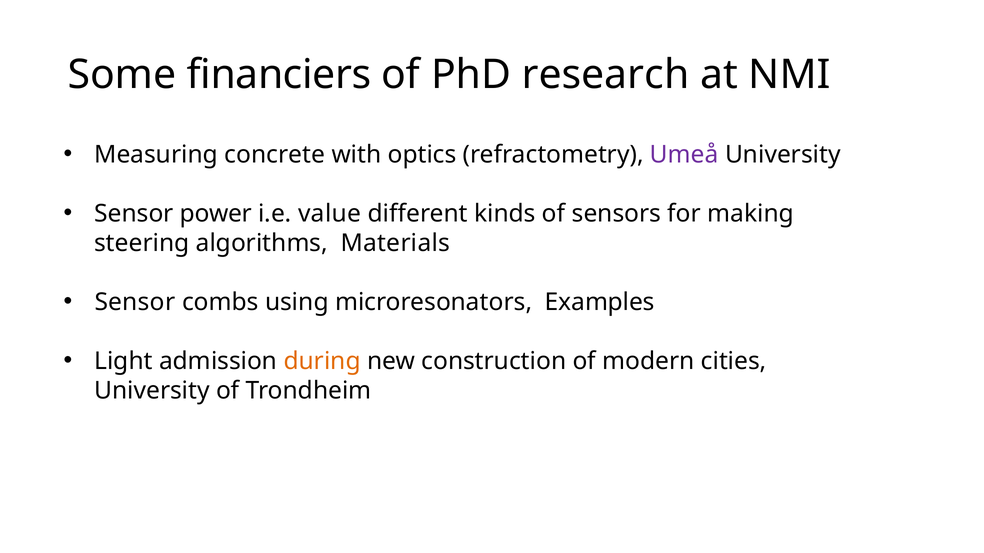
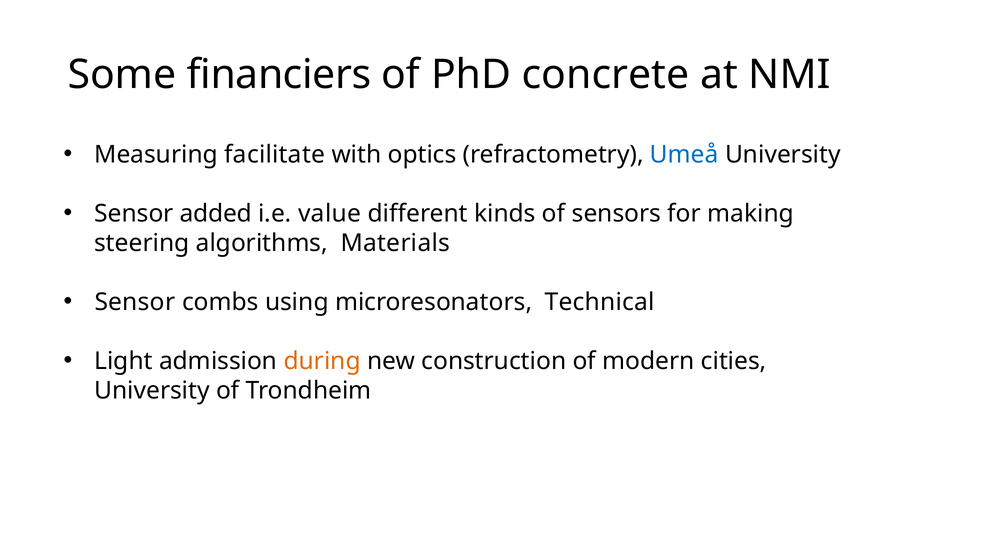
research: research -> concrete
concrete: concrete -> facilitate
Umeå colour: purple -> blue
power: power -> added
Examples: Examples -> Technical
